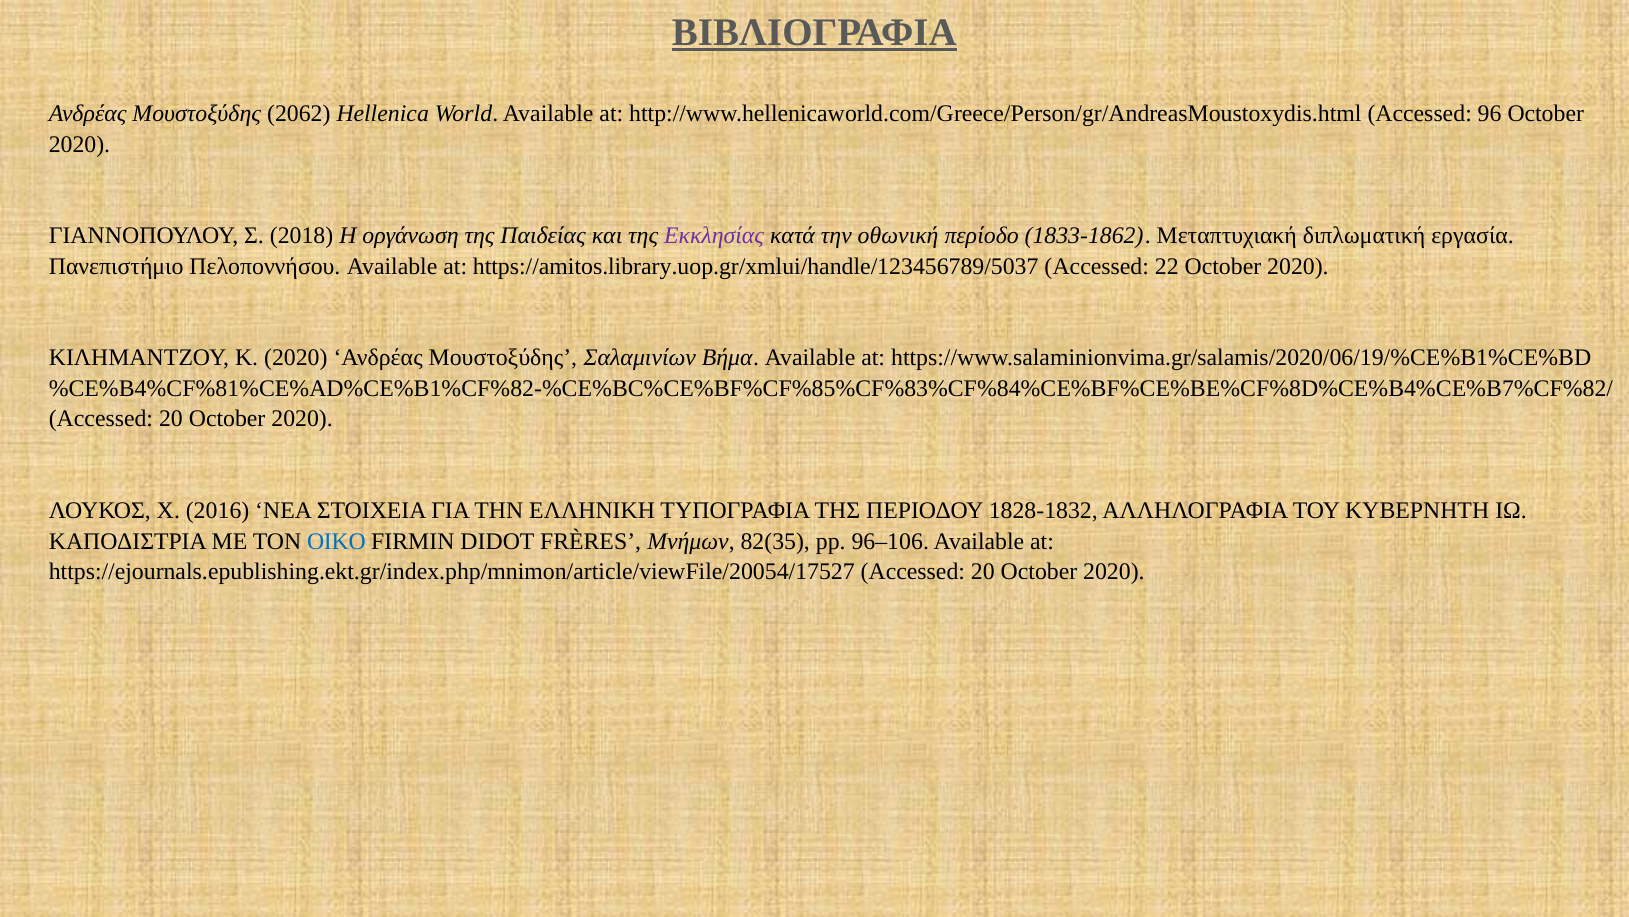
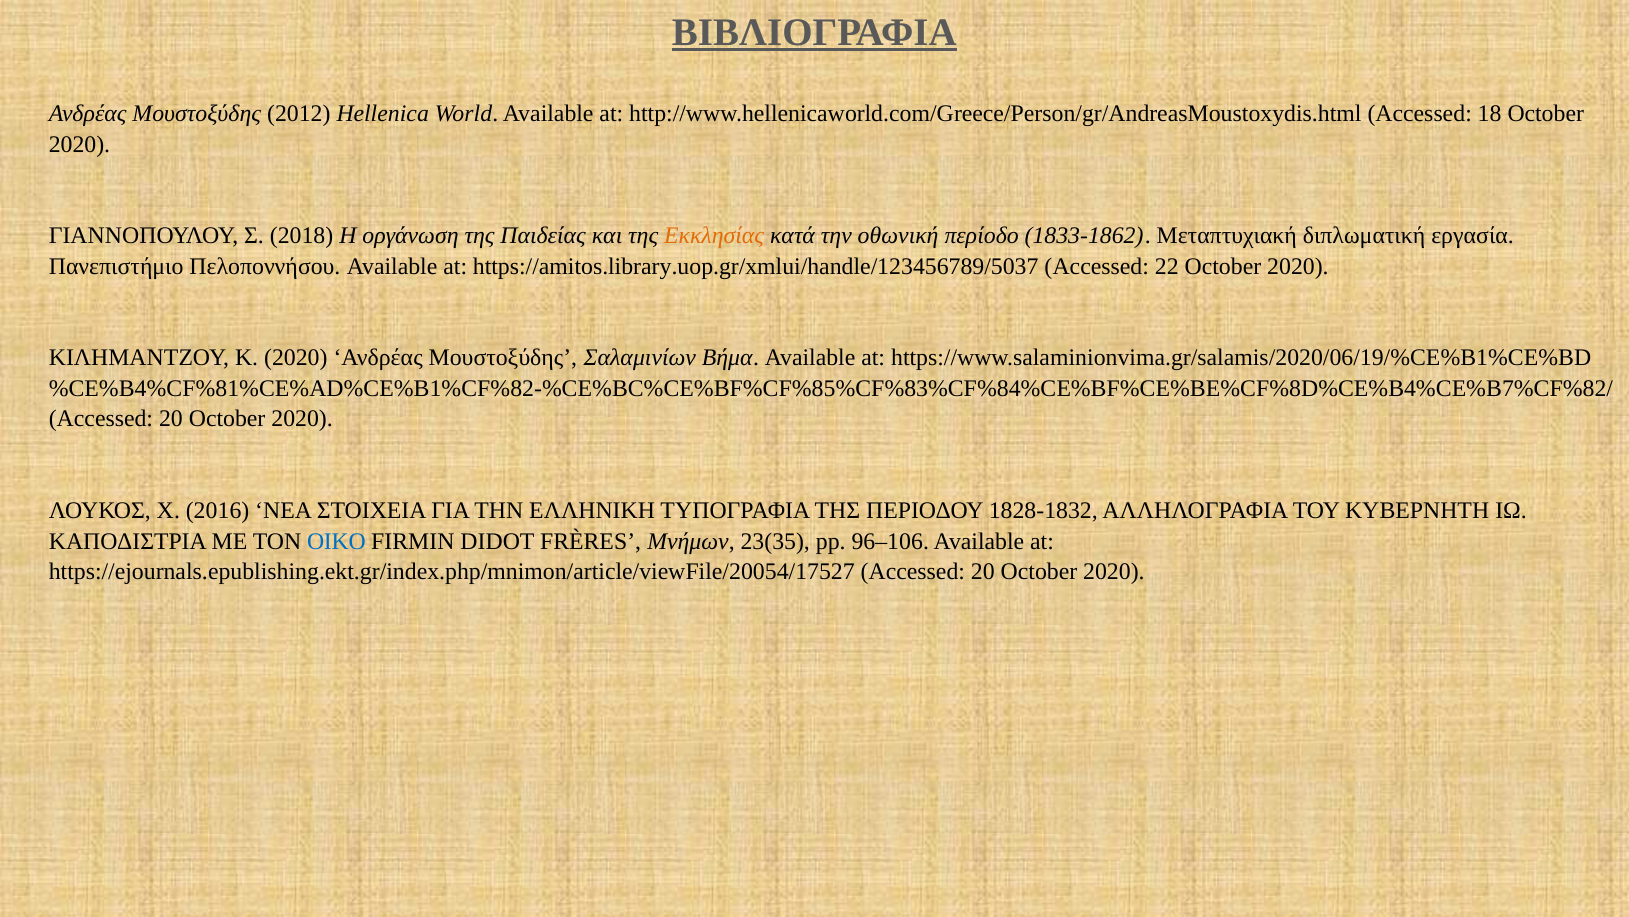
2062: 2062 -> 2012
96: 96 -> 18
Εκκλησίας colour: purple -> orange
82(35: 82(35 -> 23(35
